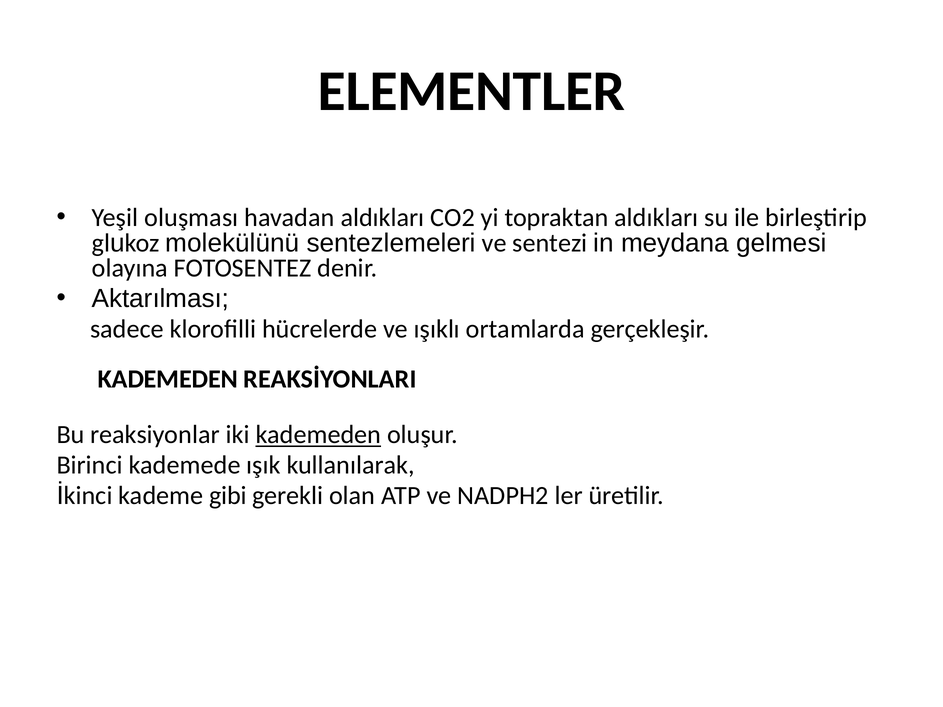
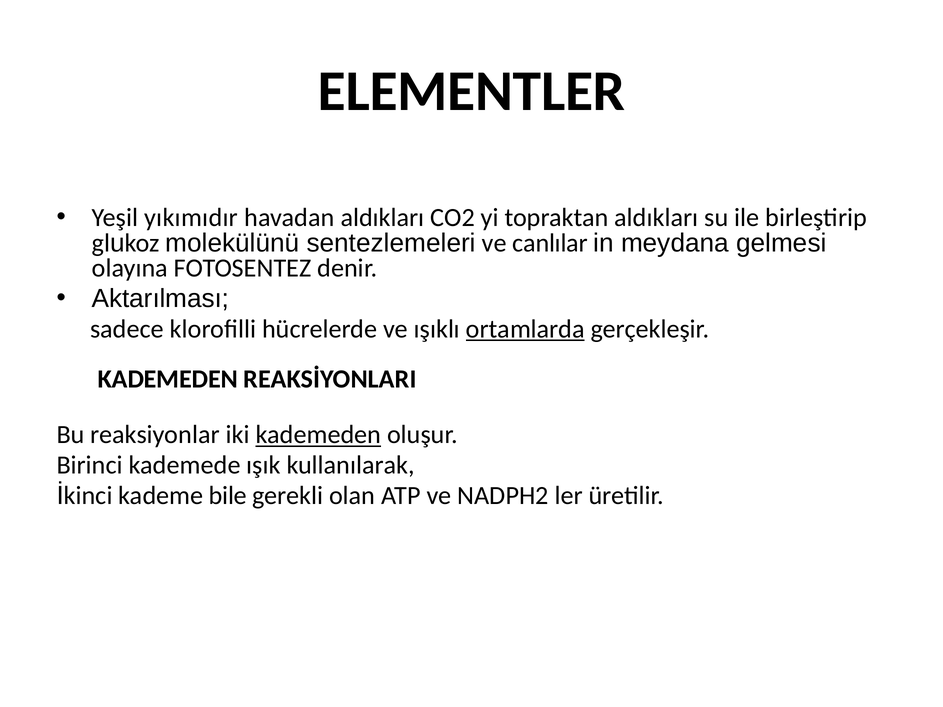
oluşması: oluşması -> yıkımıdır
sentezi: sentezi -> canlılar
ortamlarda underline: none -> present
gibi: gibi -> bile
